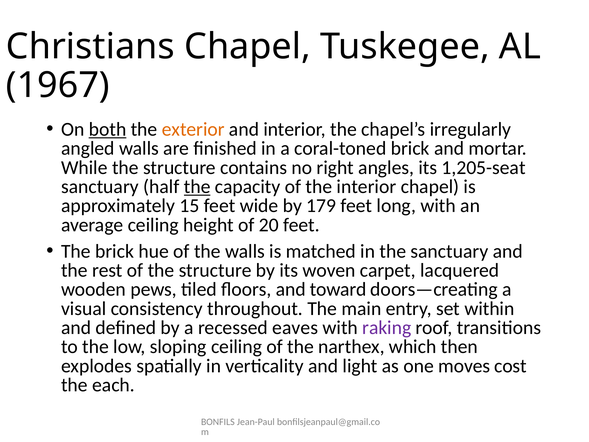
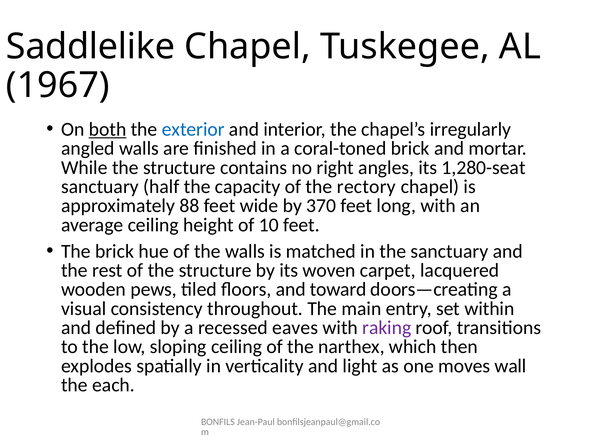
Christians: Christians -> Saddlelike
exterior colour: orange -> blue
1,205-seat: 1,205-seat -> 1,280-seat
the at (197, 187) underline: present -> none
the interior: interior -> rectory
15: 15 -> 88
179: 179 -> 370
20: 20 -> 10
cost: cost -> wall
